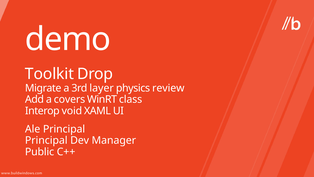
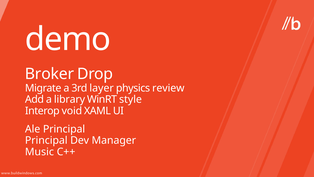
Toolkit: Toolkit -> Broker
covers: covers -> library
class: class -> style
Public: Public -> Music
